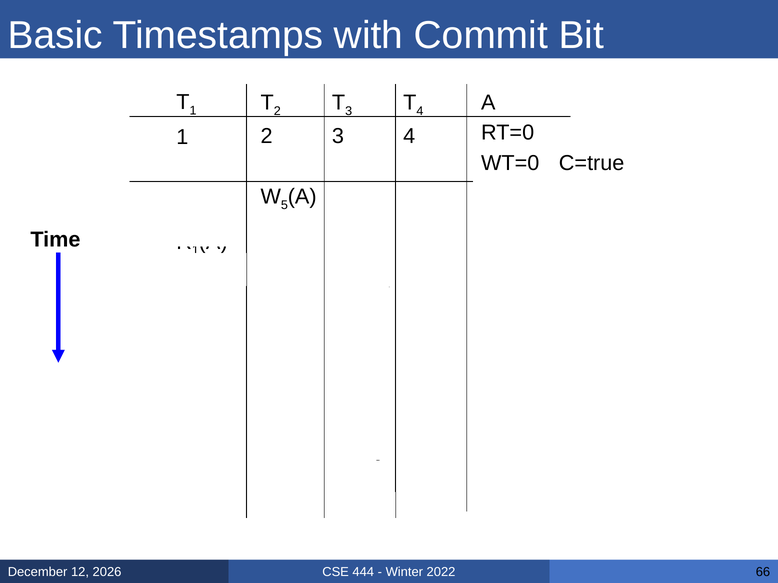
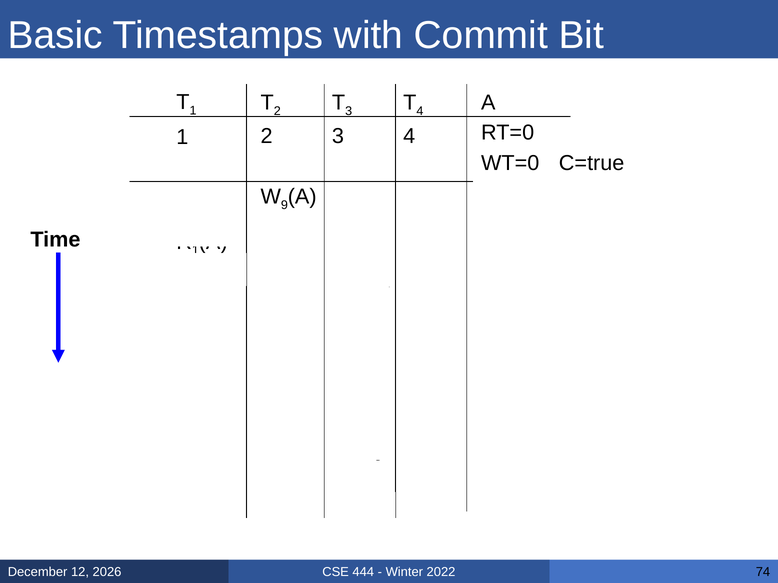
5: 5 -> 9
66: 66 -> 74
